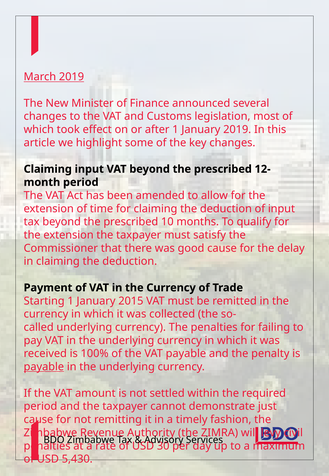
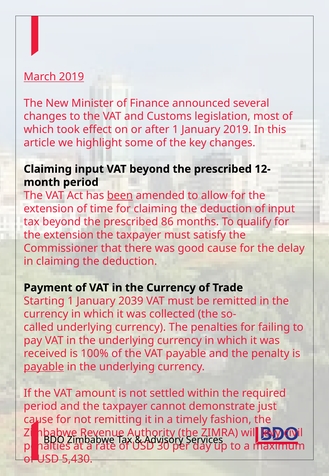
been underline: none -> present
10: 10 -> 86
2015: 2015 -> 2039
